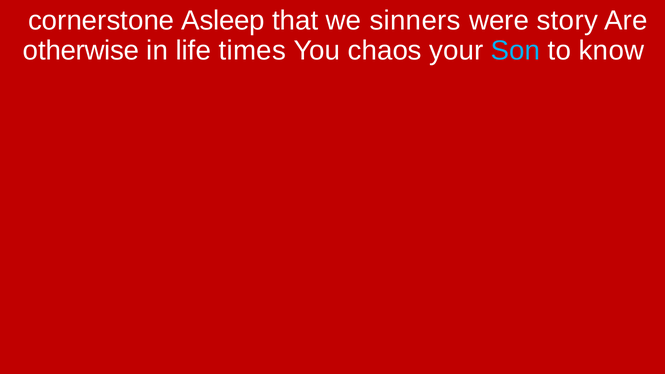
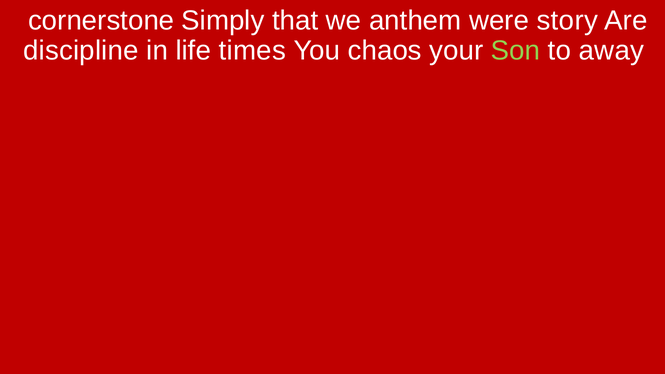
Asleep: Asleep -> Simply
sinners: sinners -> anthem
otherwise: otherwise -> discipline
Son colour: light blue -> light green
know: know -> away
